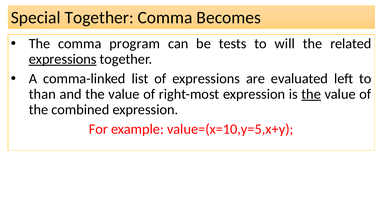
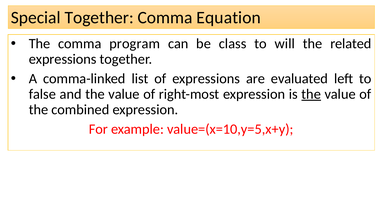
Becomes: Becomes -> Equation
tests: tests -> class
expressions at (63, 59) underline: present -> none
than: than -> false
